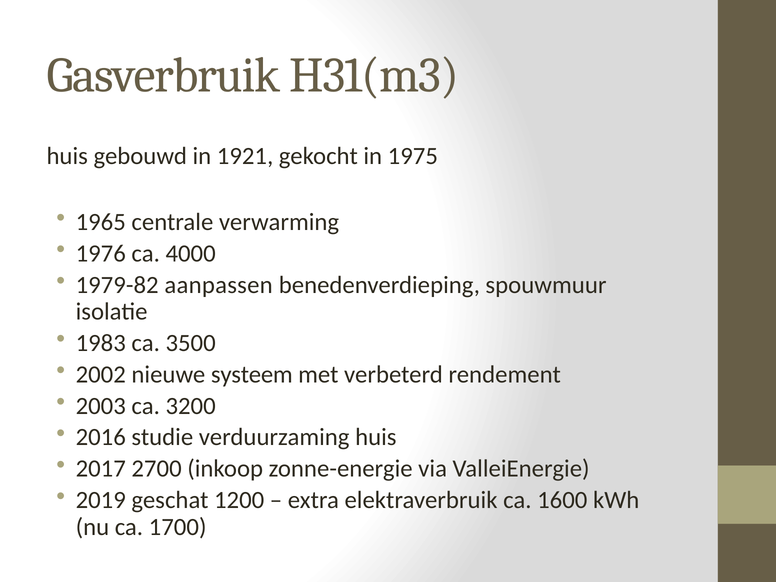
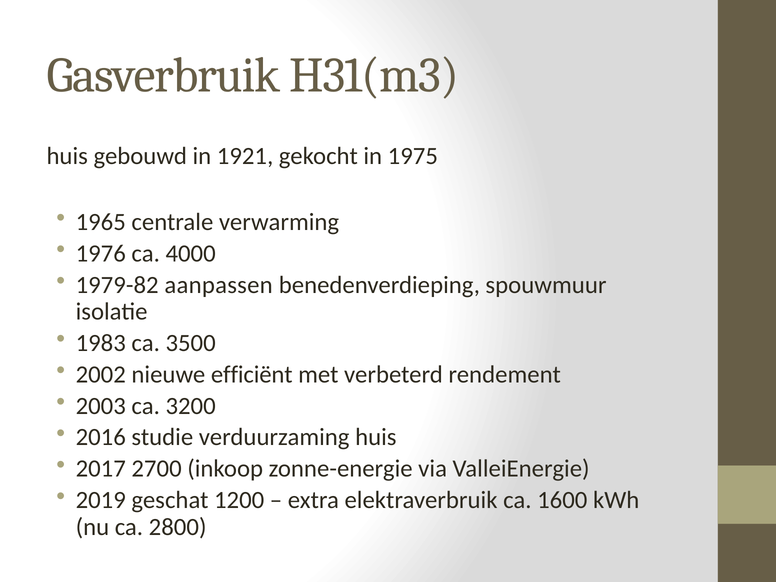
systeem: systeem -> efficiënt
1700: 1700 -> 2800
